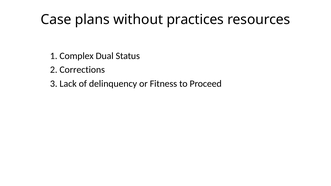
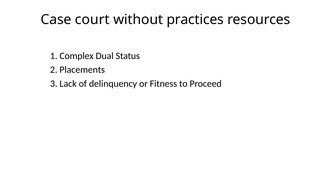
plans: plans -> court
Corrections: Corrections -> Placements
